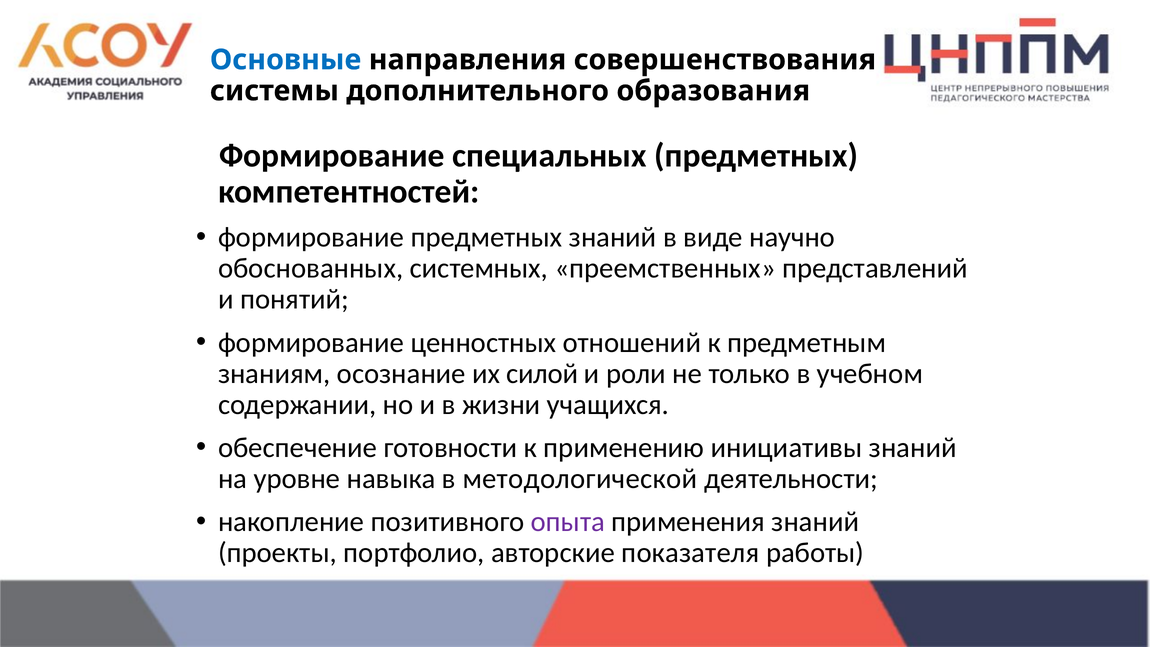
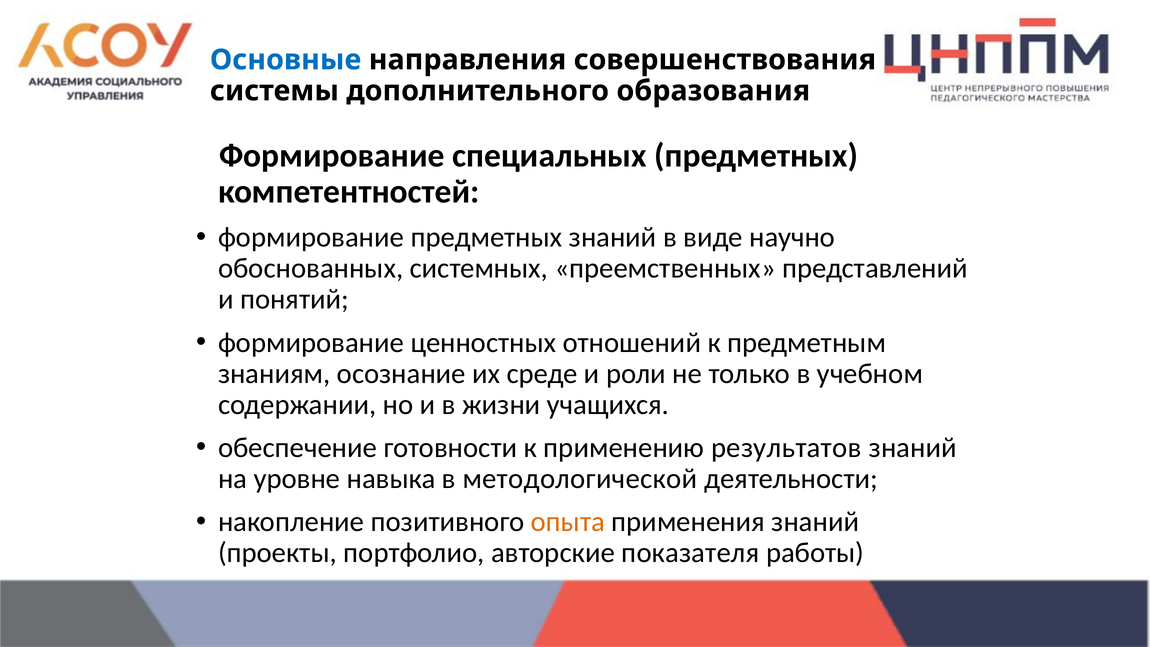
силой: силой -> среде
инициативы: инициативы -> результатов
опыта colour: purple -> orange
